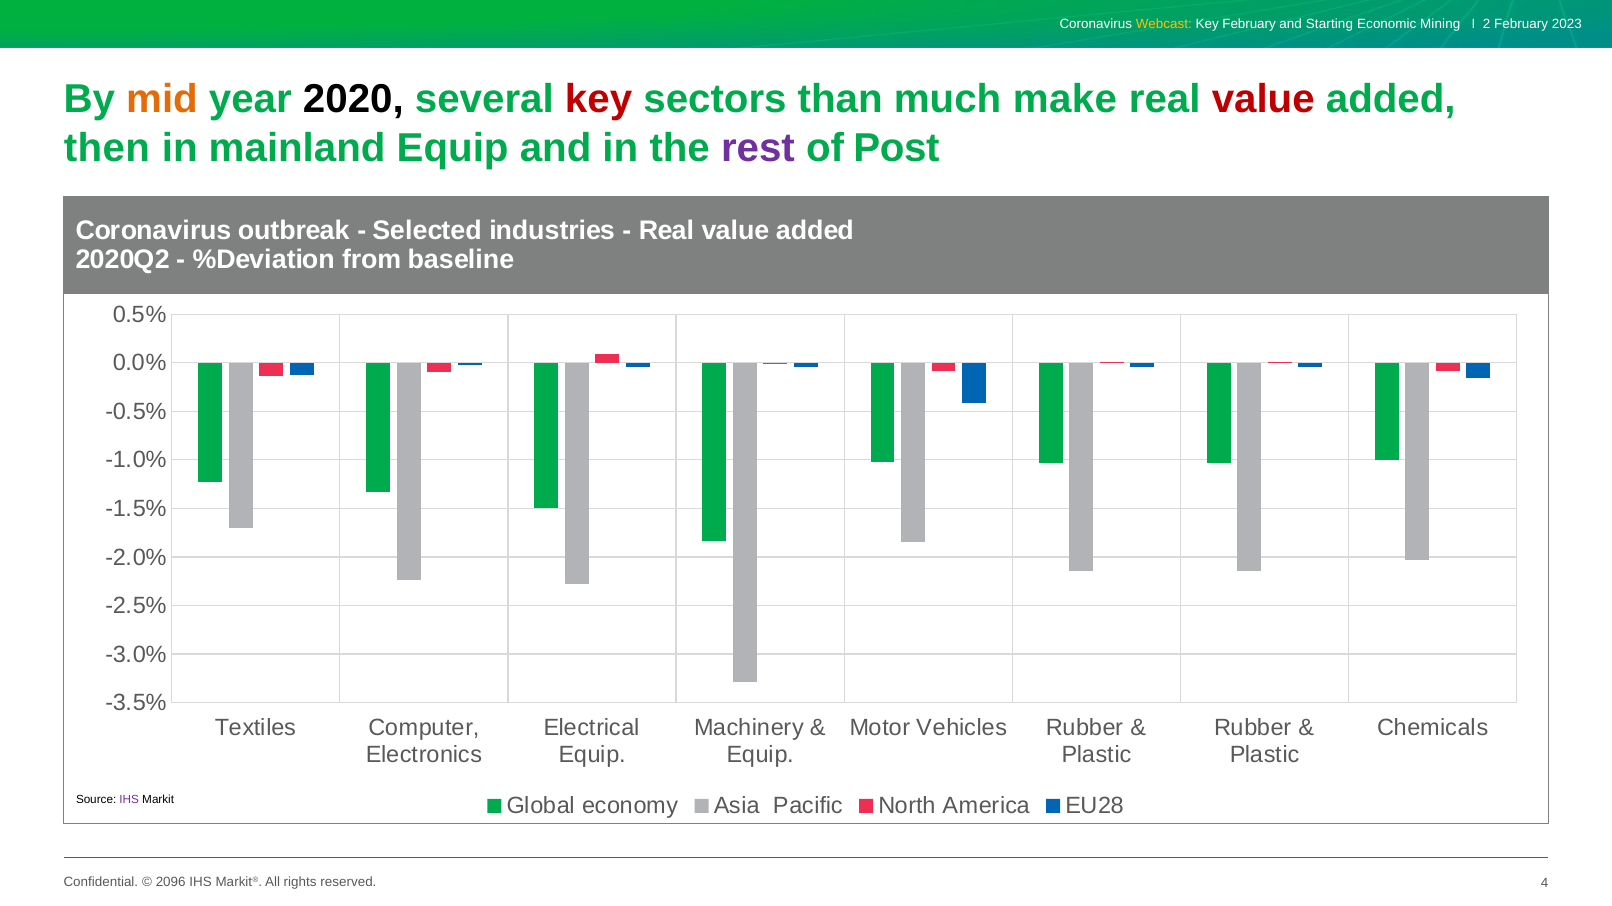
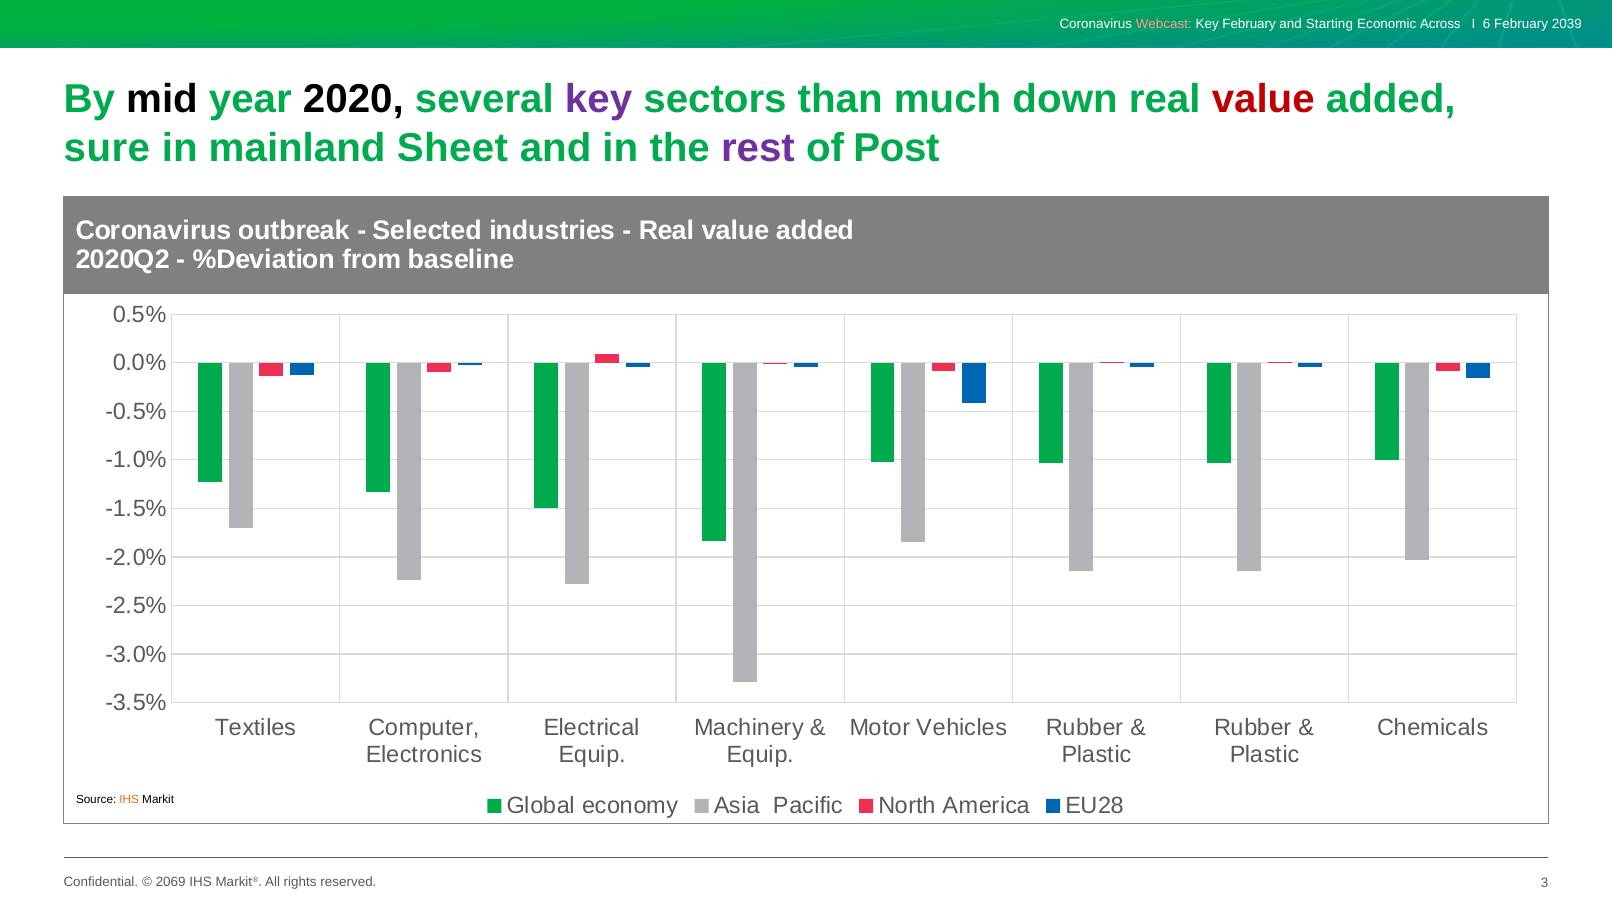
Webcast colour: yellow -> pink
Mining: Mining -> Across
2: 2 -> 6
2023: 2023 -> 2039
mid colour: orange -> black
key at (599, 100) colour: red -> purple
make: make -> down
then: then -> sure
mainland Equip: Equip -> Sheet
IHS at (129, 800) colour: purple -> orange
2096: 2096 -> 2069
4: 4 -> 3
